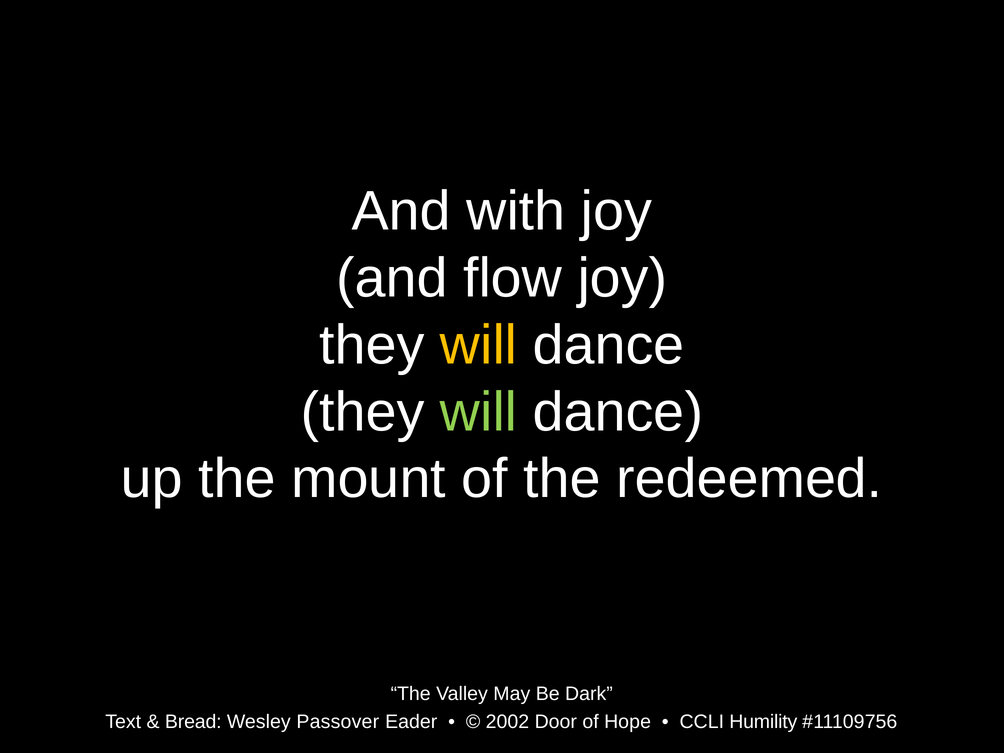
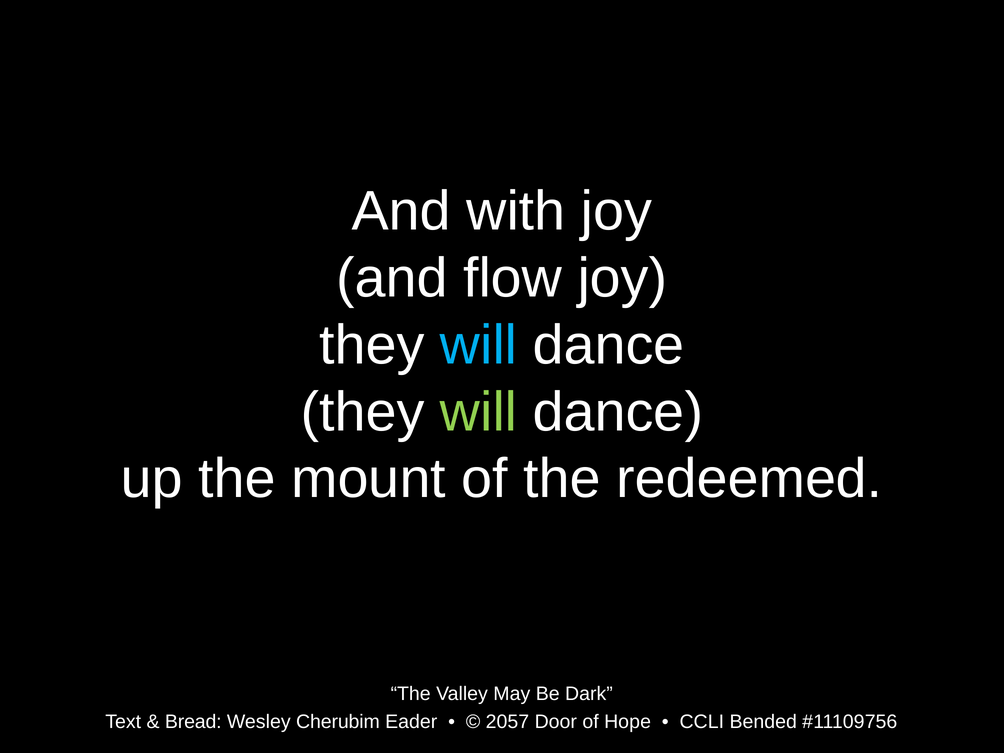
will at (479, 345) colour: yellow -> light blue
Passover: Passover -> Cherubim
2002: 2002 -> 2057
Humility: Humility -> Bended
